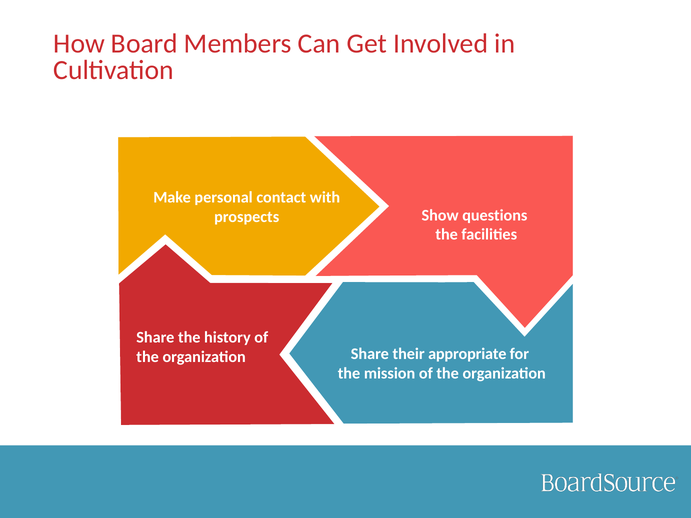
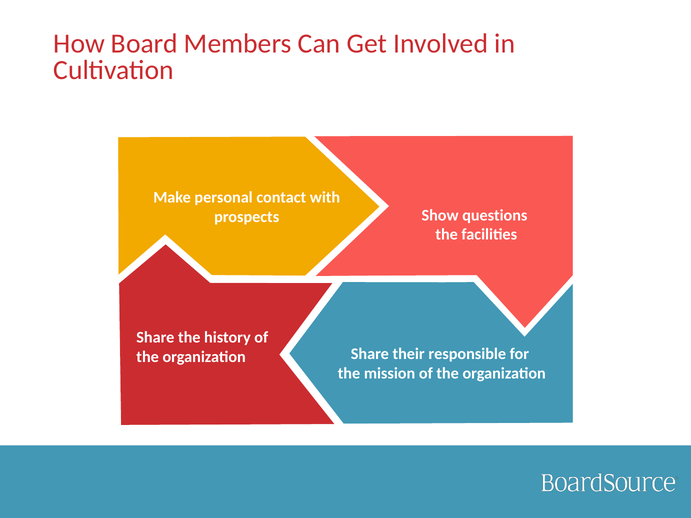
appropriate: appropriate -> responsible
